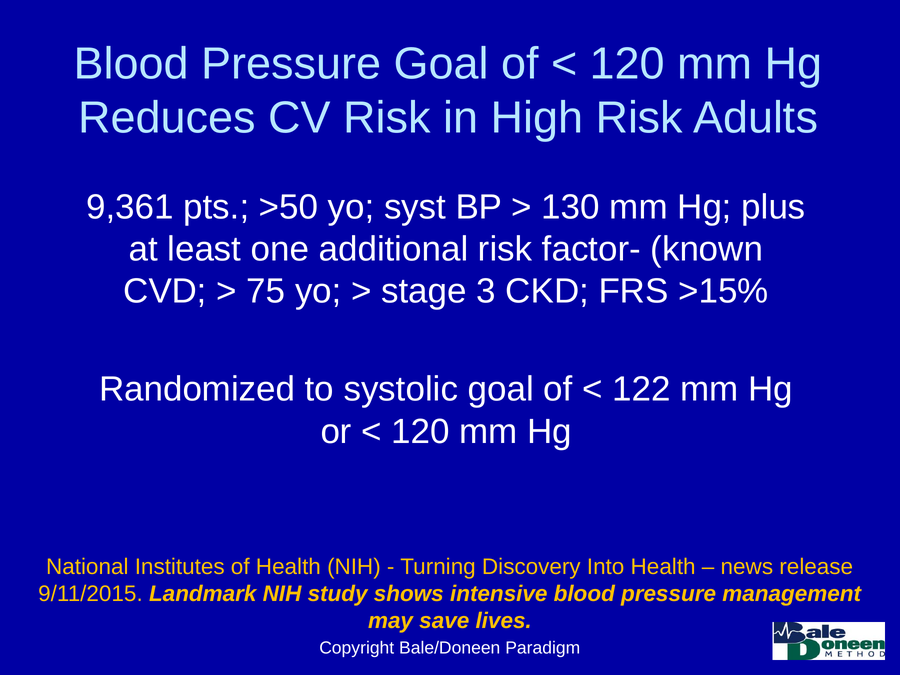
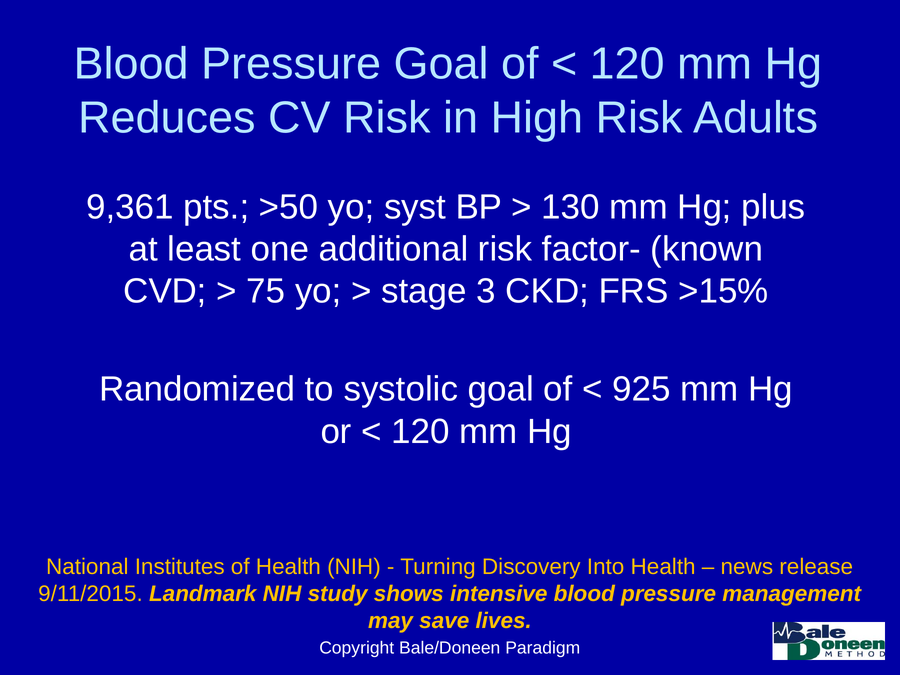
122: 122 -> 925
